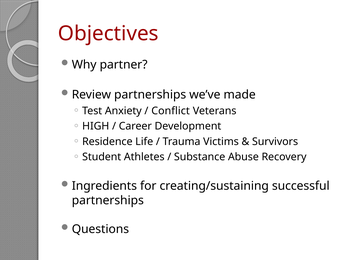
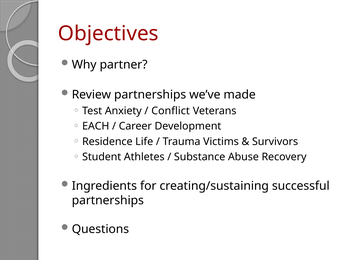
HIGH: HIGH -> EACH
